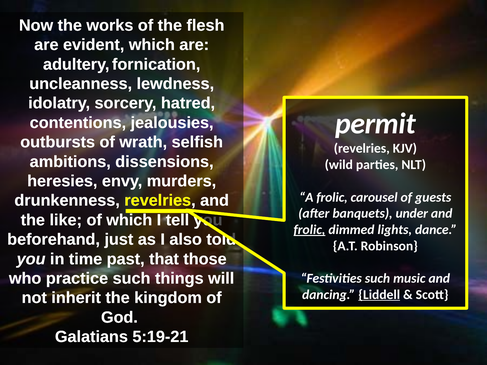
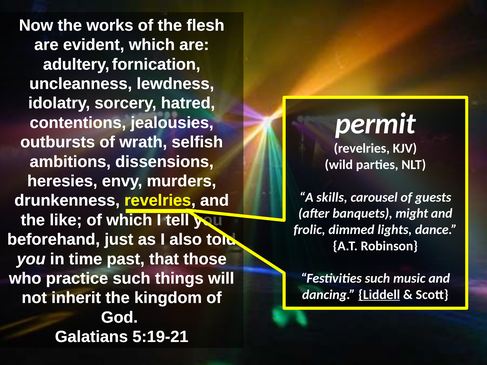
A frolic: frolic -> skills
under: under -> might
frolic at (309, 230) underline: present -> none
